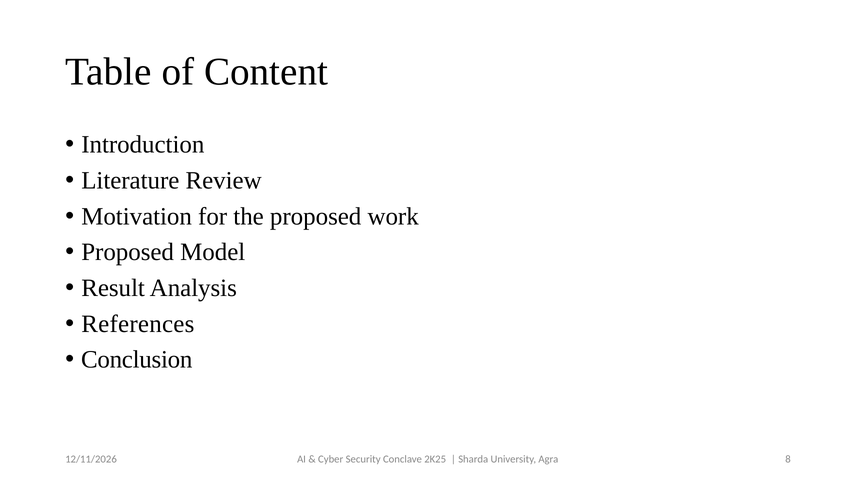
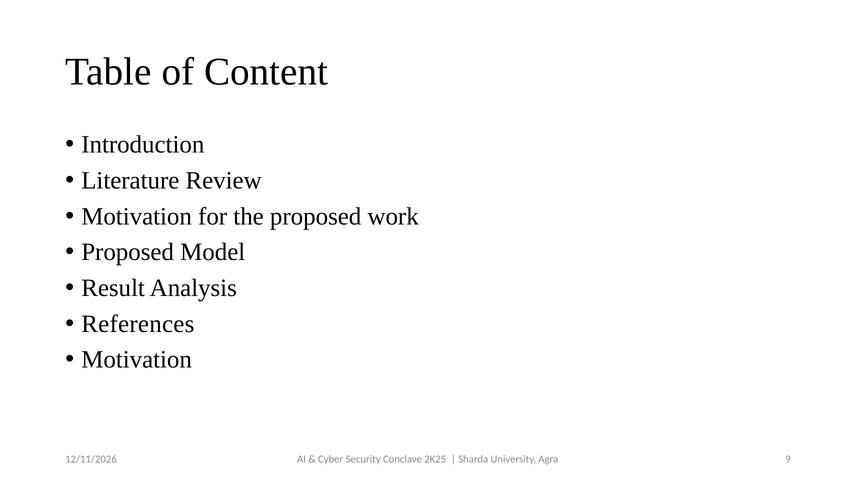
Conclusion at (137, 360): Conclusion -> Motivation
8: 8 -> 9
